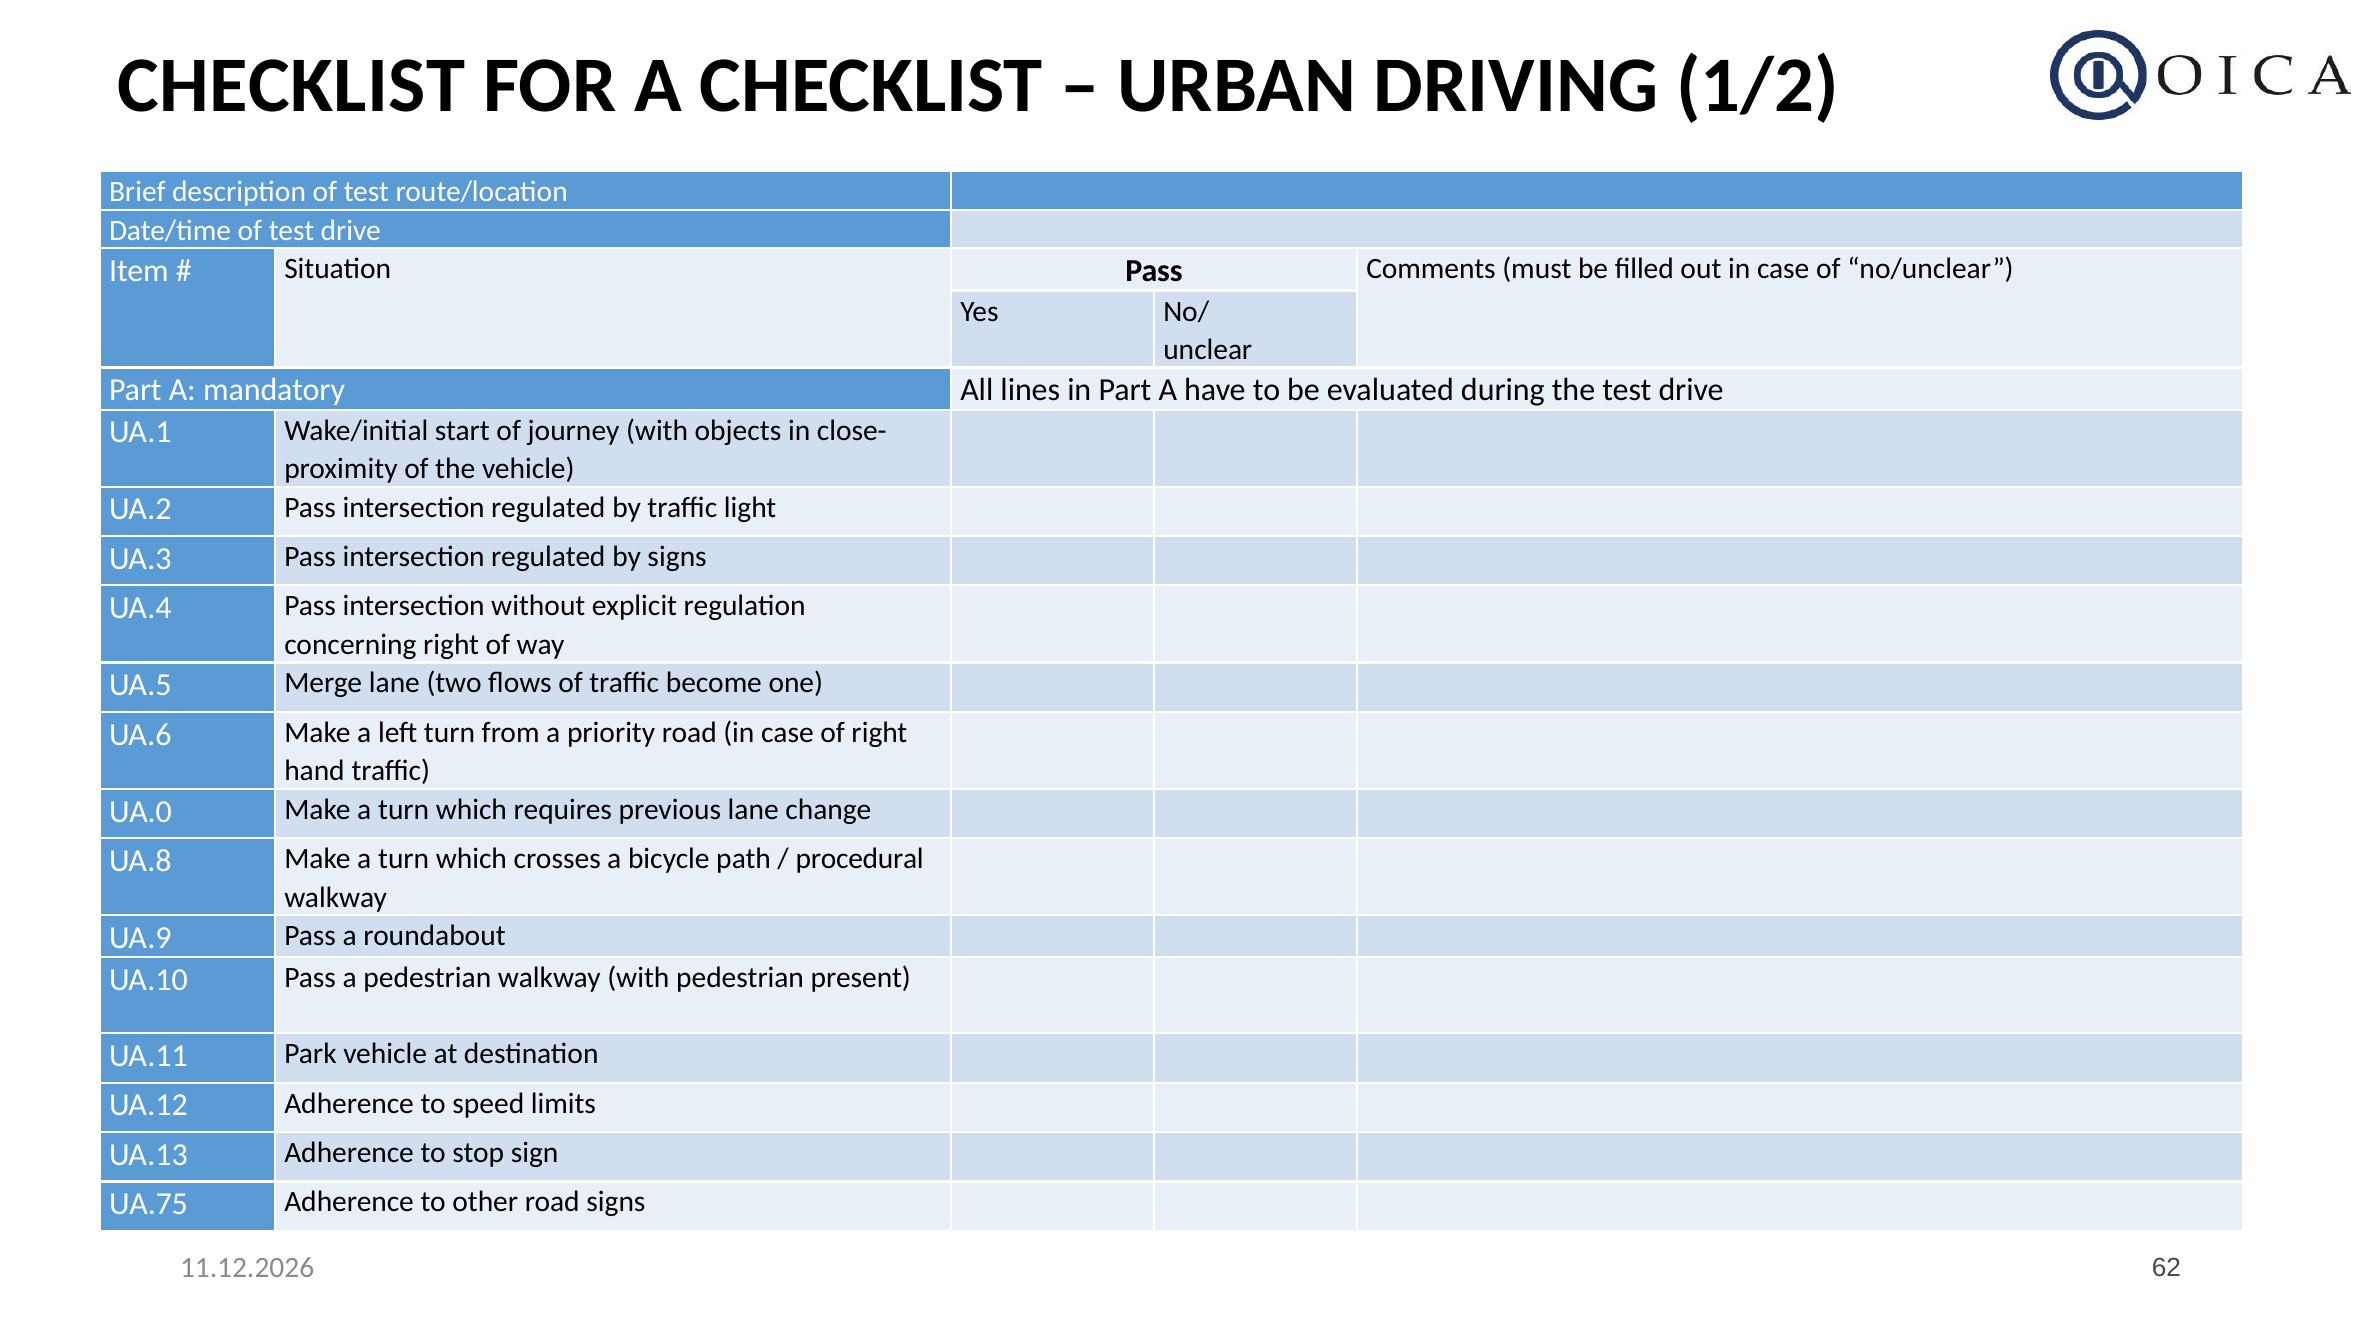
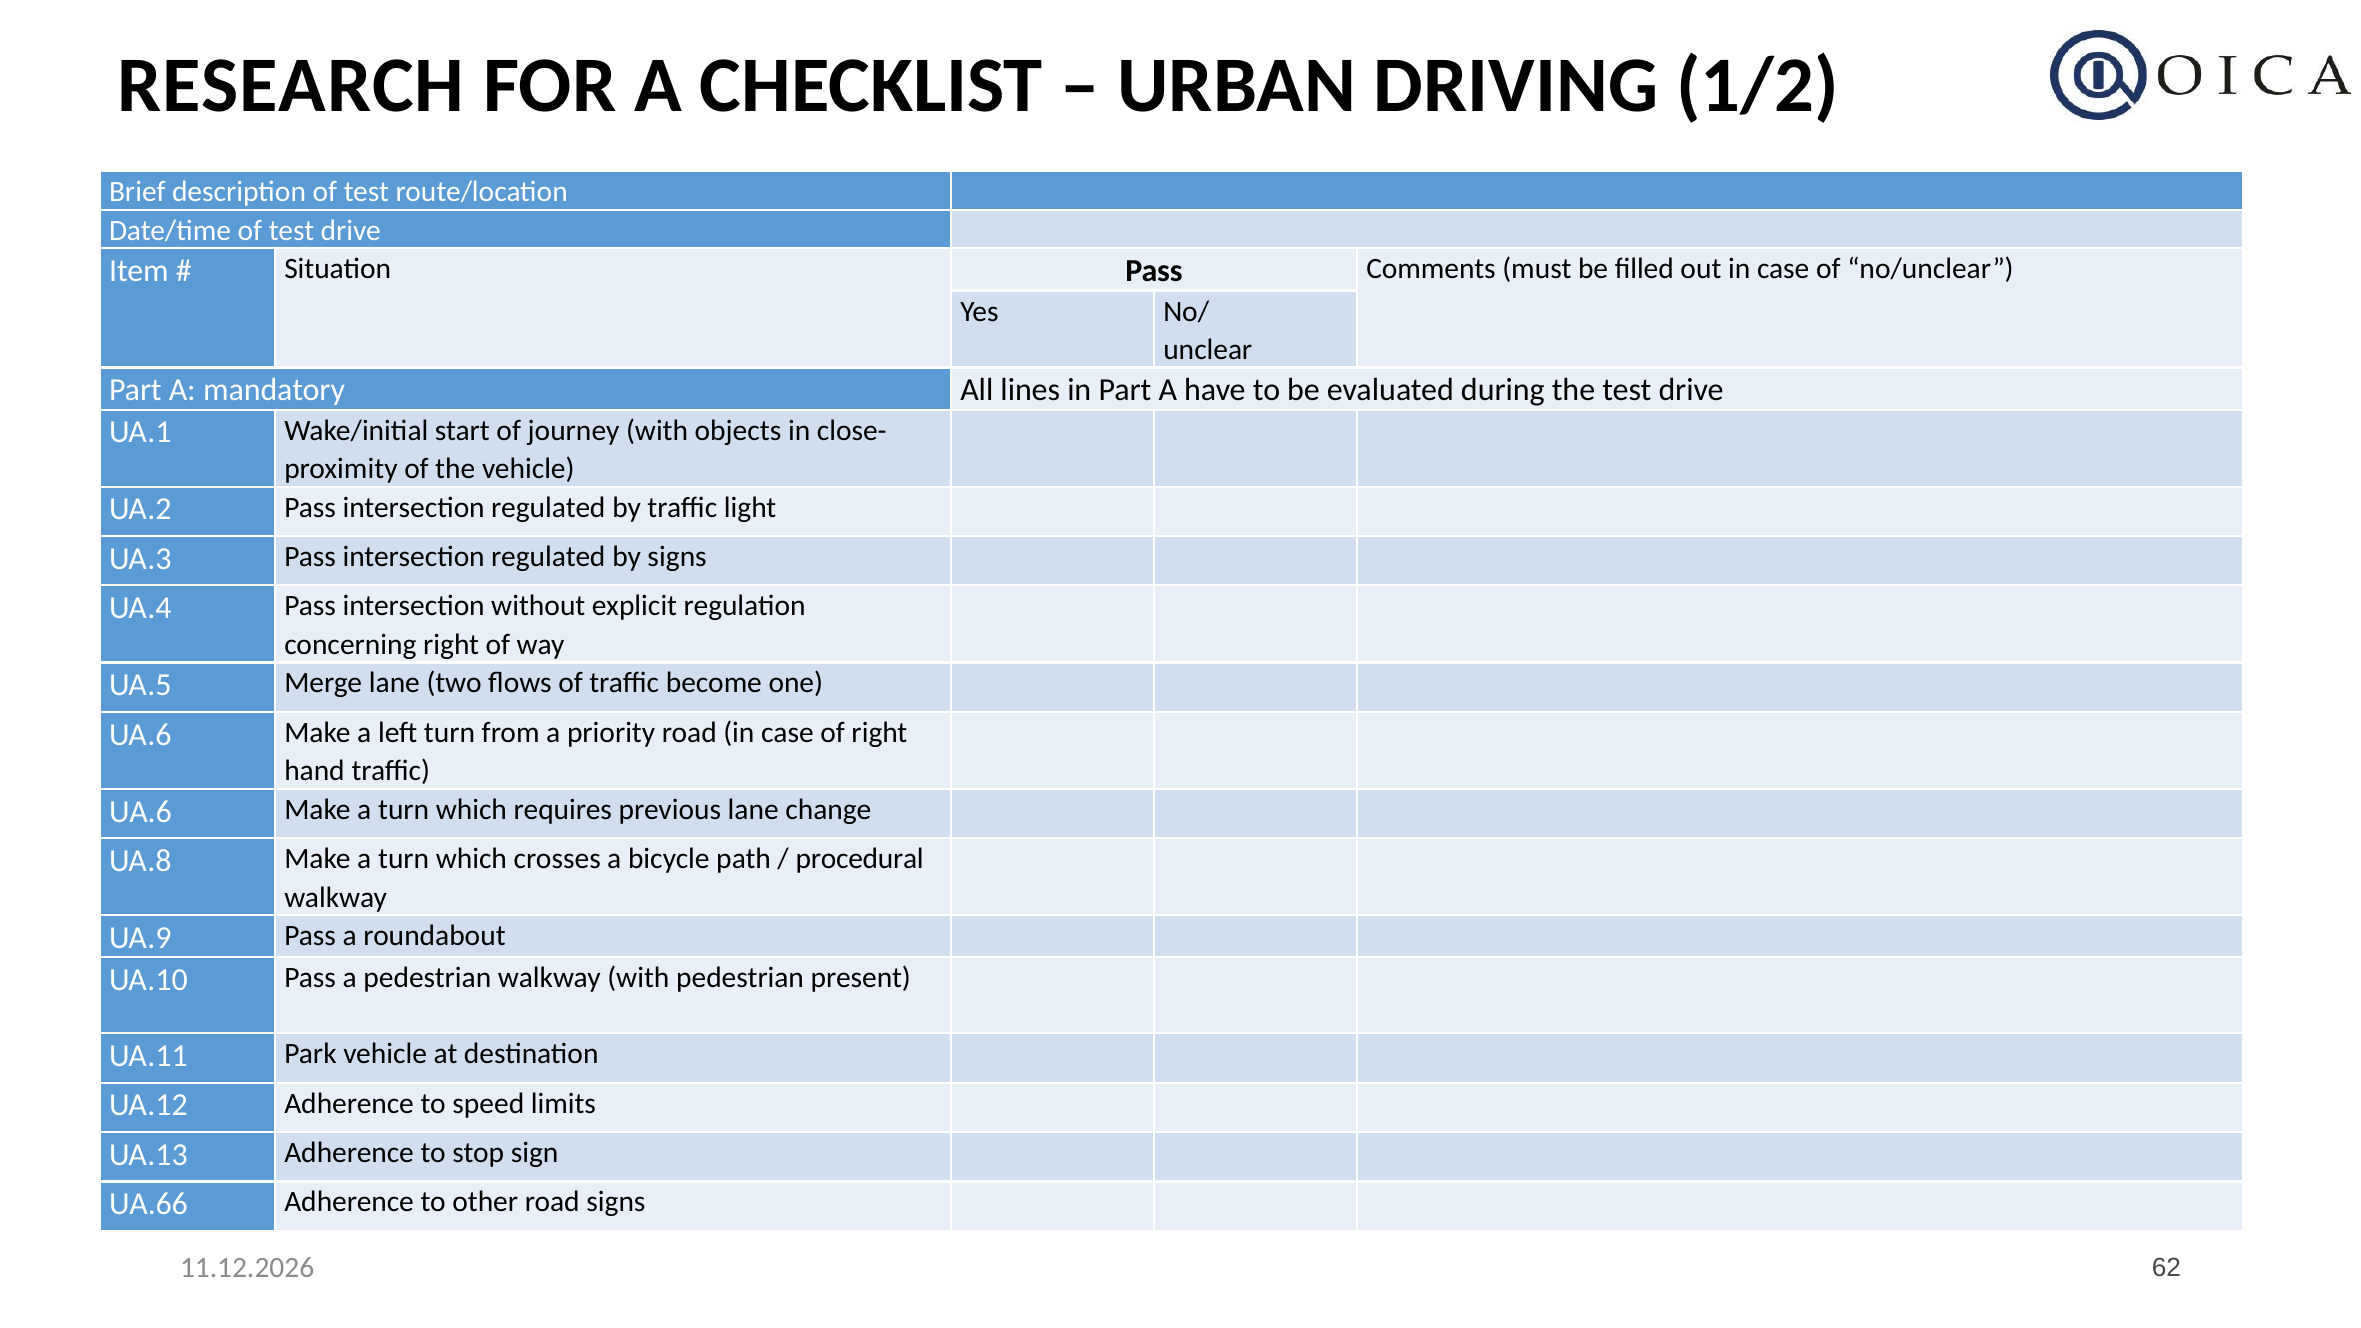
CHECKLIST at (291, 86): CHECKLIST -> RESEARCH
UA.0 at (140, 812): UA.0 -> UA.6
UA.75: UA.75 -> UA.66
